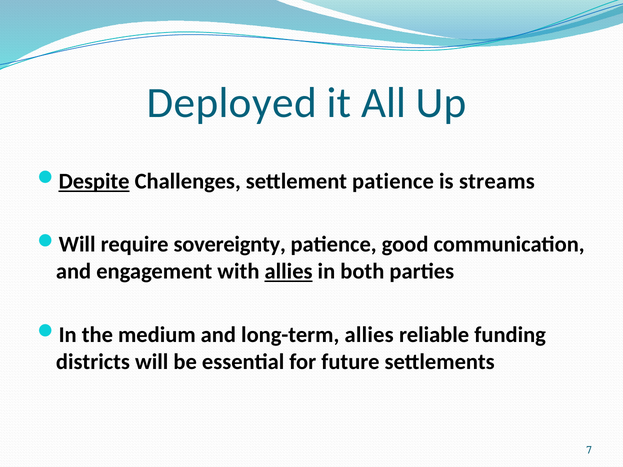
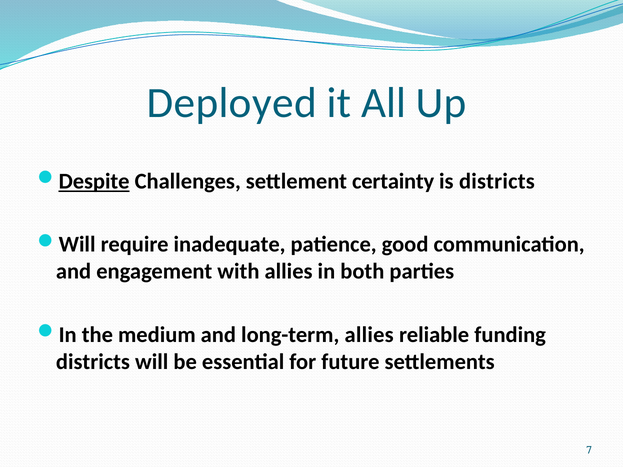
settlement patience: patience -> certainty
is streams: streams -> districts
sovereignty: sovereignty -> inadequate
allies at (289, 272) underline: present -> none
